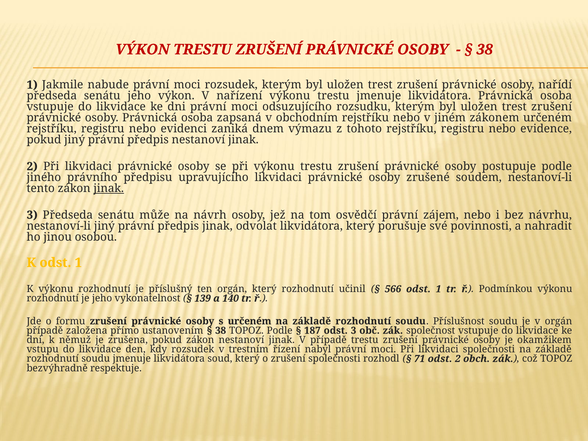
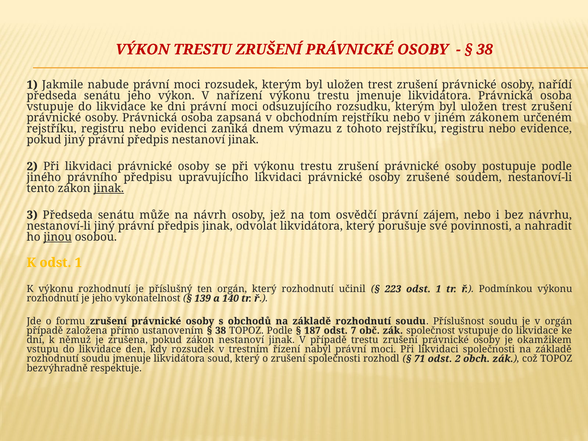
jinou underline: none -> present
566: 566 -> 223
s určeném: určeném -> obchodů
odst 3: 3 -> 7
